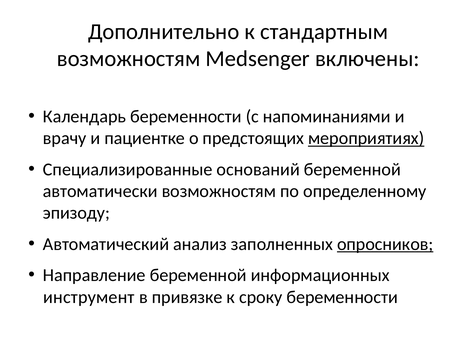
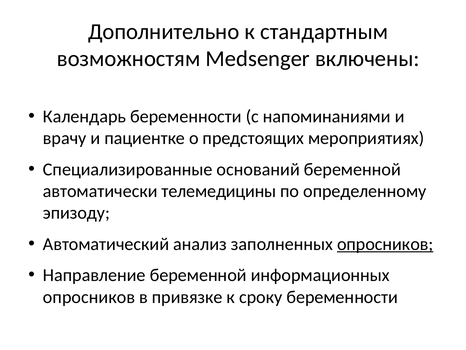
мероприятиях underline: present -> none
автоматически возможностям: возможностям -> телемедицины
инструмент at (89, 297): инструмент -> опросников
